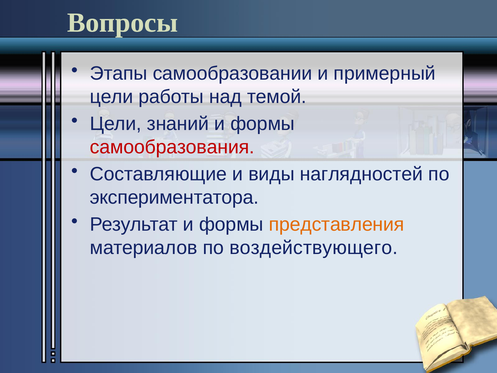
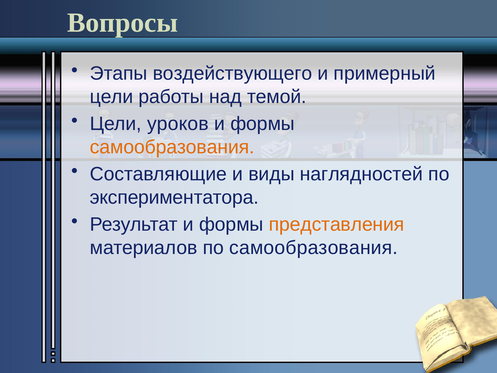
самообразовании: самообразовании -> воздействующего
знаний: знаний -> уроков
самообразования at (172, 147) colour: red -> orange
по воздействующего: воздействующего -> самообразования
